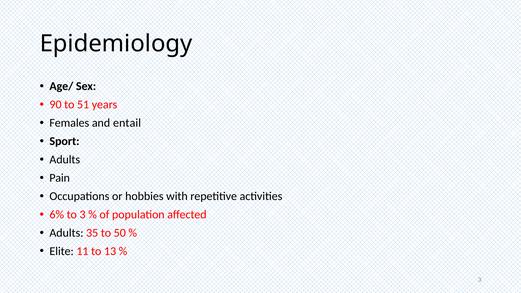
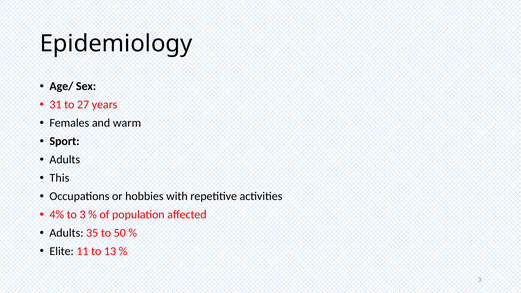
90: 90 -> 31
51: 51 -> 27
entail: entail -> warm
Pain: Pain -> This
6%: 6% -> 4%
